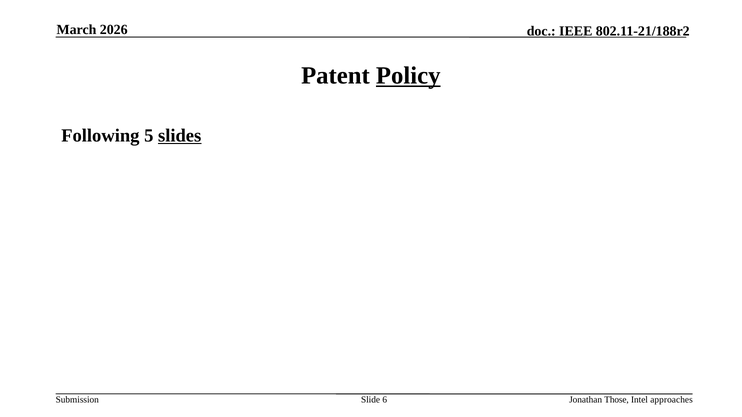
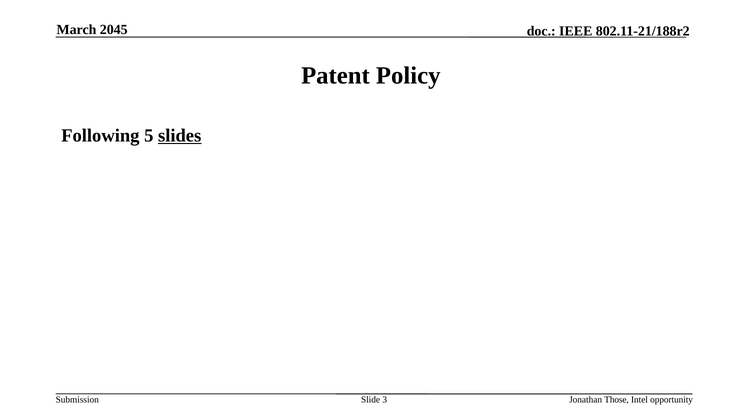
2026: 2026 -> 2045
Policy underline: present -> none
6: 6 -> 3
approaches: approaches -> opportunity
